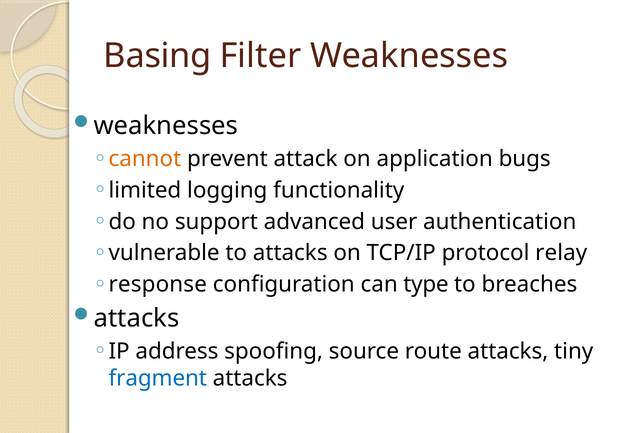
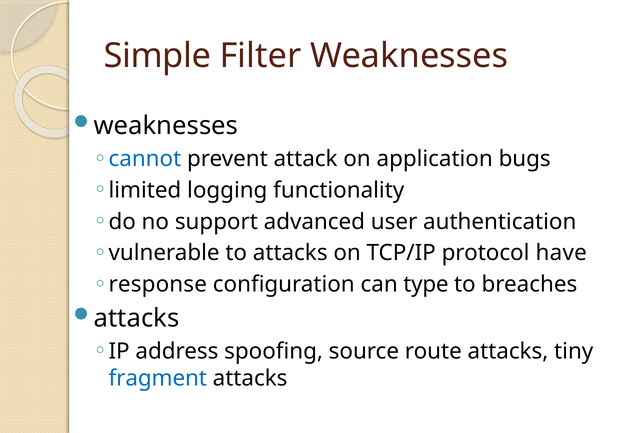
Basing: Basing -> Simple
cannot colour: orange -> blue
relay: relay -> have
